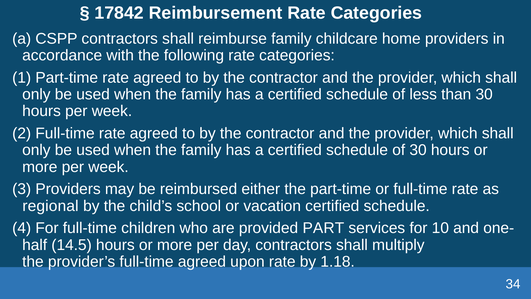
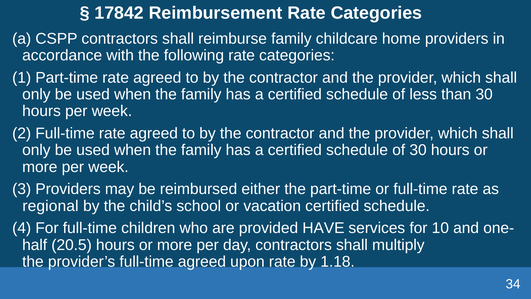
PART: PART -> HAVE
14.5: 14.5 -> 20.5
